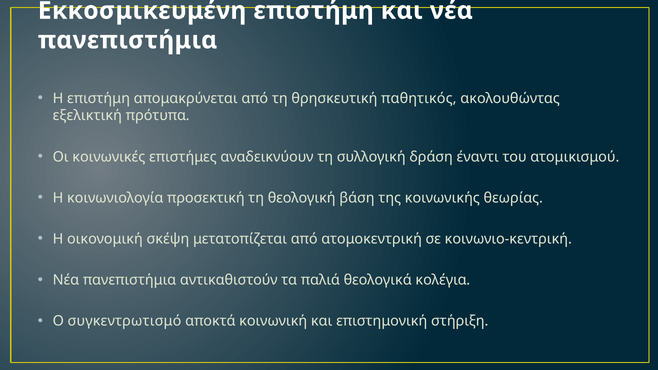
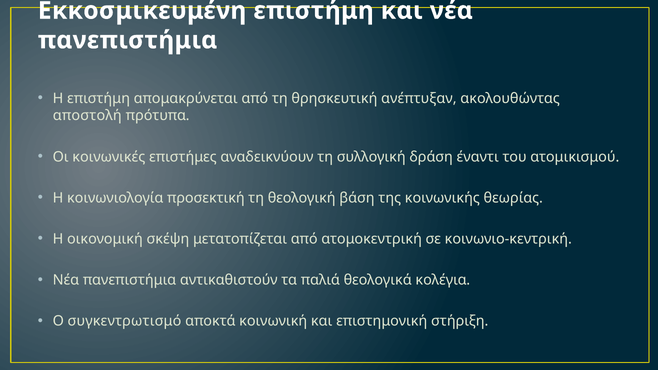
παθητικός: παθητικός -> ανέπτυξαν
εξελικτική: εξελικτική -> αποστολή
